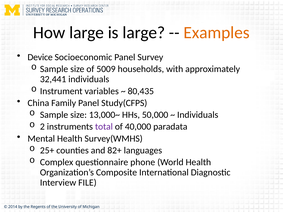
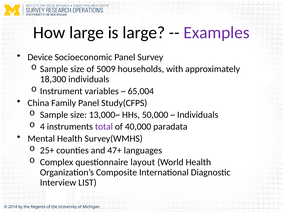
Examples colour: orange -> purple
32,441: 32,441 -> 18,300
80,435: 80,435 -> 65,004
2: 2 -> 4
82+: 82+ -> 47+
phone: phone -> layout
FILE: FILE -> LIST
